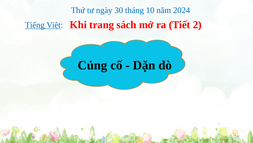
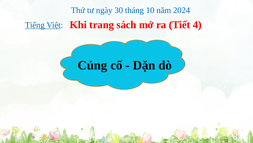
2: 2 -> 4
